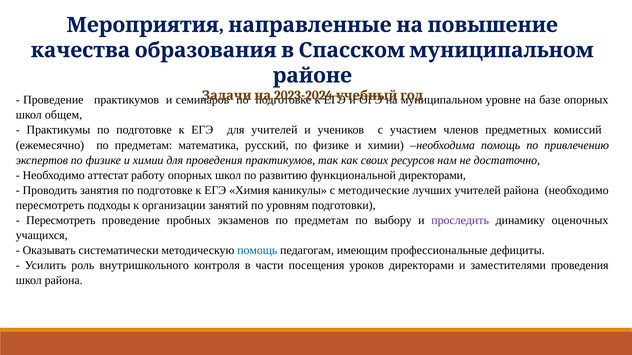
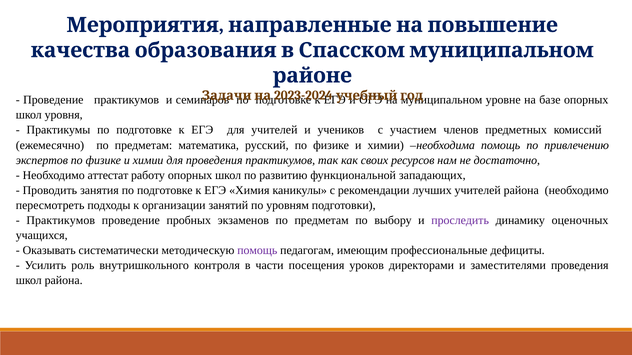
общем: общем -> уровня
функциональной директорами: директорами -> западающих
методические: методические -> рекомендации
Пересмотреть at (61, 221): Пересмотреть -> Практикумов
помощь at (257, 251) colour: blue -> purple
